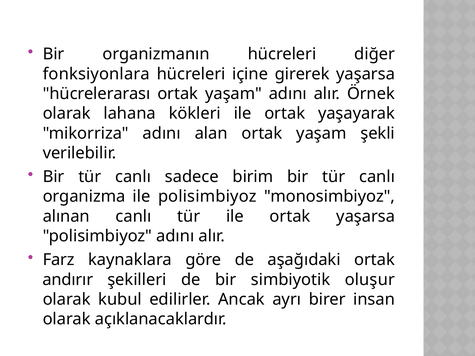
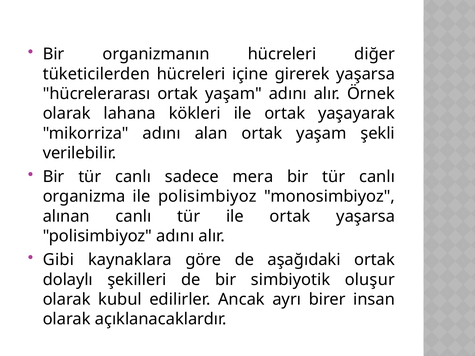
fonksiyonlara: fonksiyonlara -> tüketicilerden
birim: birim -> mera
Farz: Farz -> Gibi
andırır: andırır -> dolaylı
